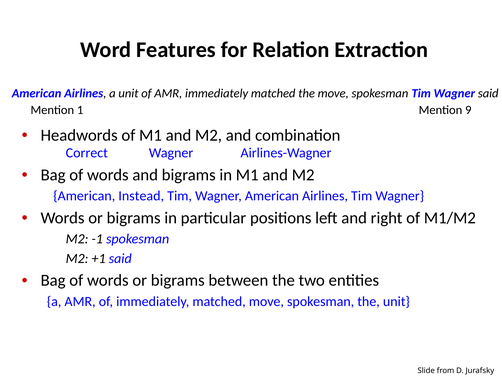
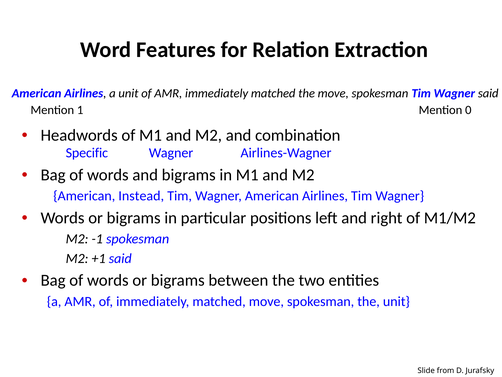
9: 9 -> 0
Correct: Correct -> Specific
